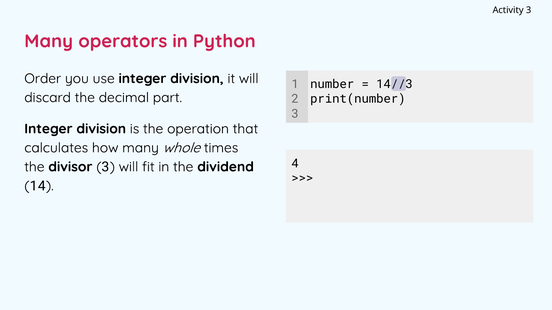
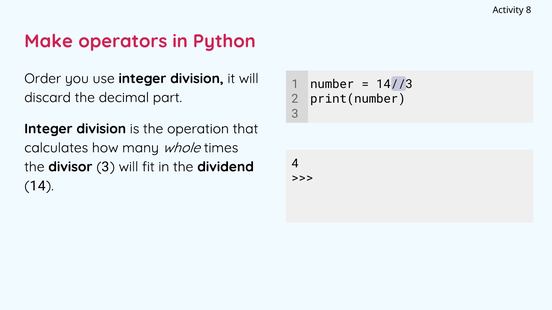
Activity 3: 3 -> 8
Many at (49, 41): Many -> Make
